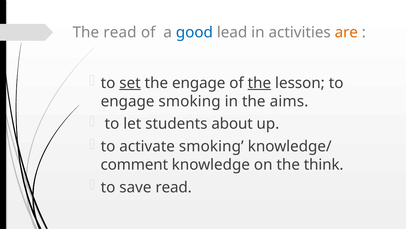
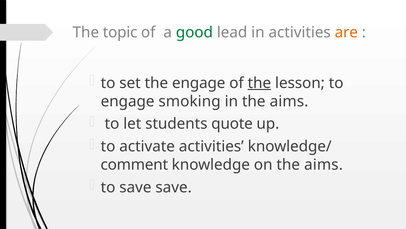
The read: read -> topic
good colour: blue -> green
set underline: present -> none
about: about -> quote
activate smoking: smoking -> activities
on the think: think -> aims
save read: read -> save
